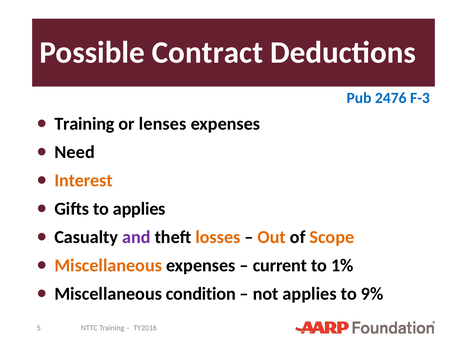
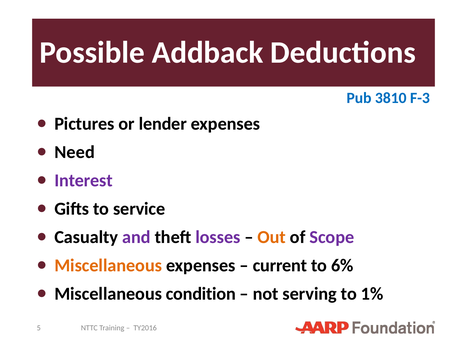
Contract: Contract -> Addback
2476: 2476 -> 3810
Training at (84, 123): Training -> Pictures
lenses: lenses -> lender
Interest colour: orange -> purple
to applies: applies -> service
losses colour: orange -> purple
Scope colour: orange -> purple
1%: 1% -> 6%
not applies: applies -> serving
9%: 9% -> 1%
